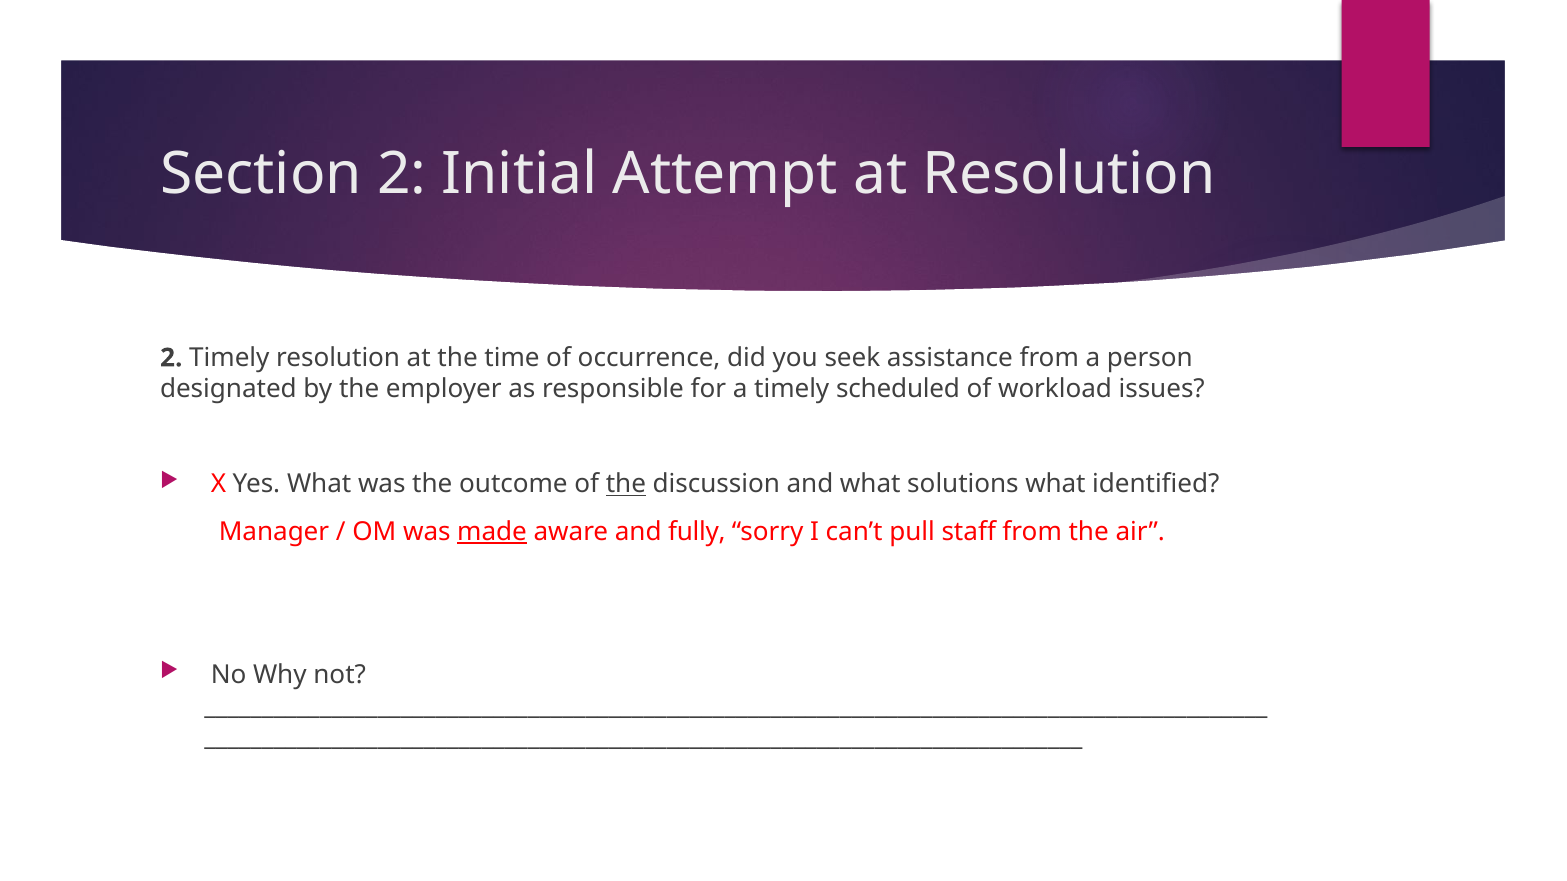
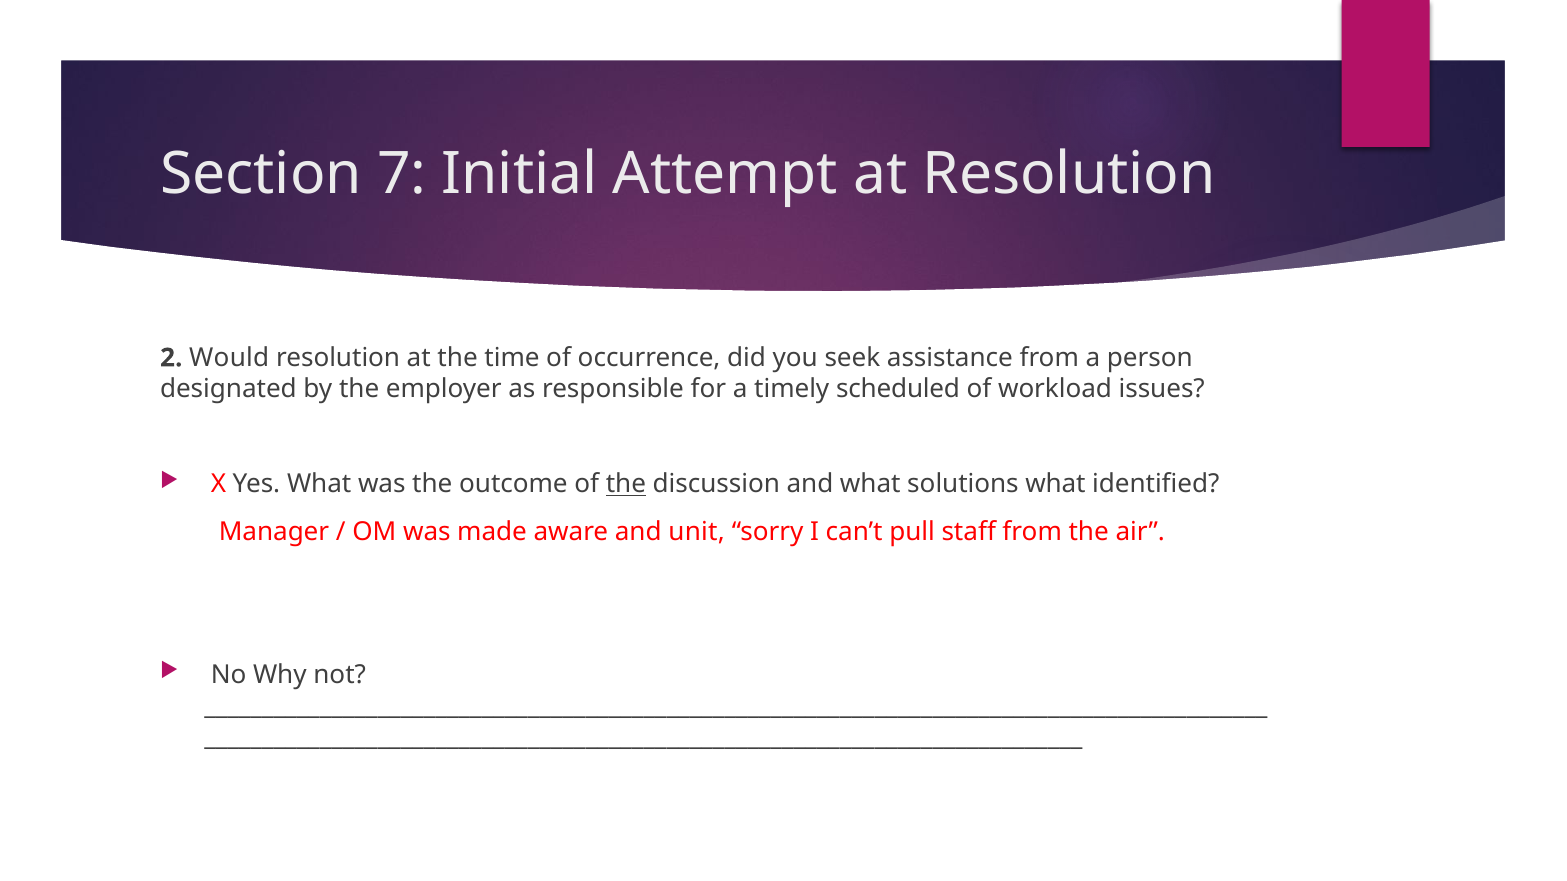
Section 2: 2 -> 7
2 Timely: Timely -> Would
made underline: present -> none
fully: fully -> unit
